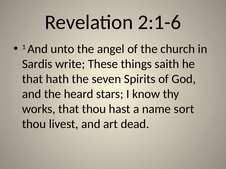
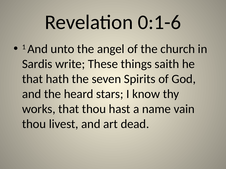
2:1-6: 2:1-6 -> 0:1-6
sort: sort -> vain
